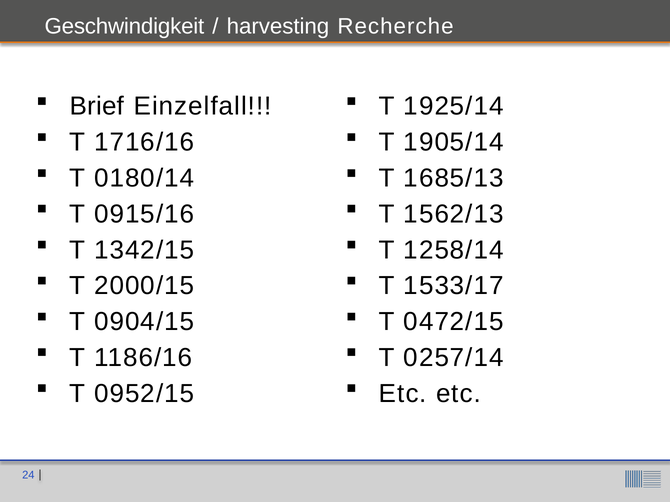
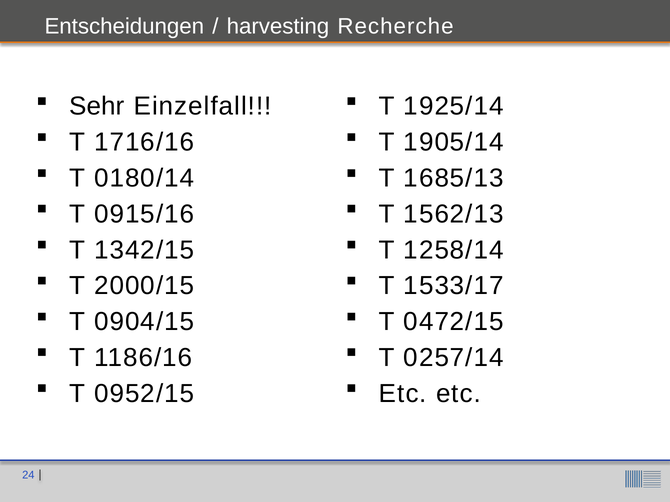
Geschwindigkeit: Geschwindigkeit -> Entscheidungen
Brief: Brief -> Sehr
